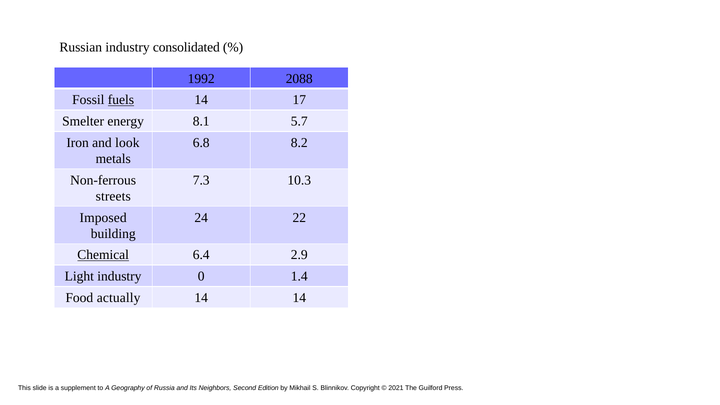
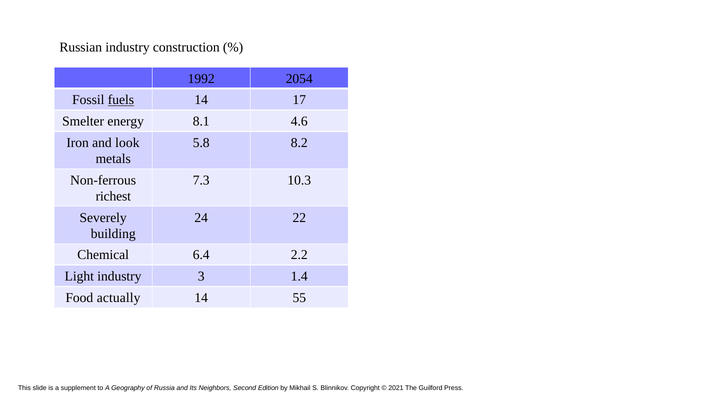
consolidated: consolidated -> construction
2088: 2088 -> 2054
5.7: 5.7 -> 4.6
6.8: 6.8 -> 5.8
streets: streets -> richest
Imposed: Imposed -> Severely
Chemical underline: present -> none
2.9: 2.9 -> 2.2
0: 0 -> 3
14 14: 14 -> 55
